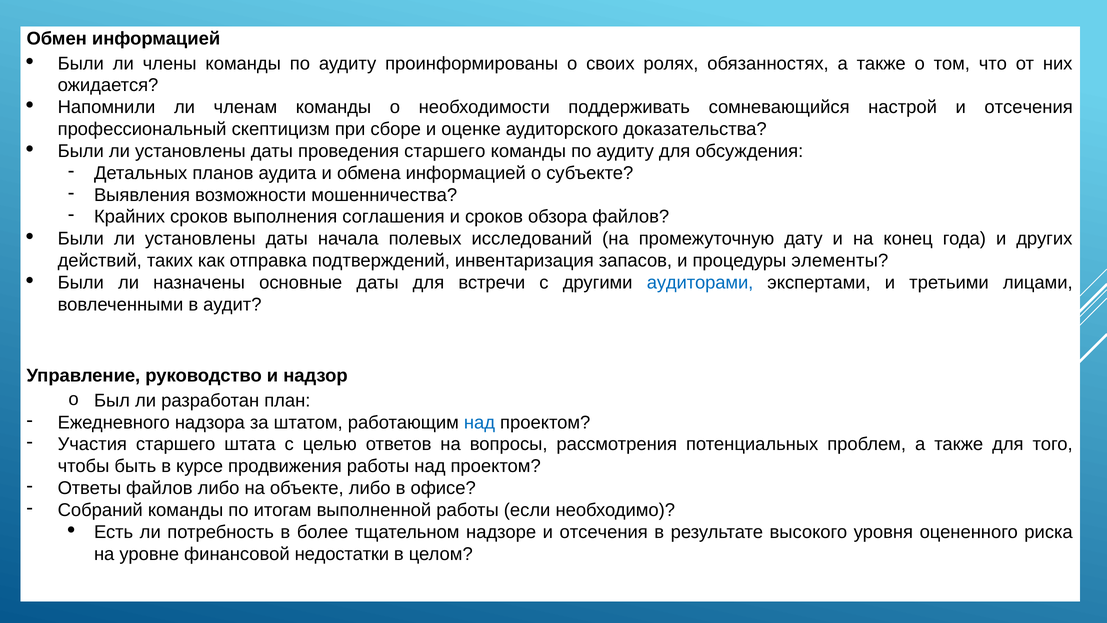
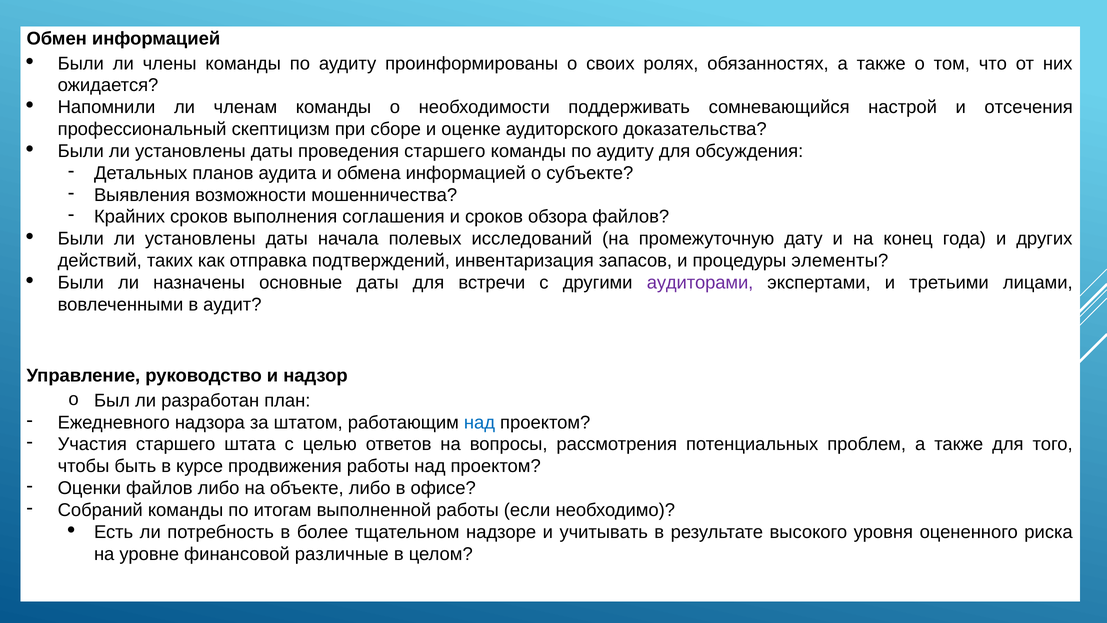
аудиторами colour: blue -> purple
Ответы: Ответы -> Оценки
надзоре и отсечения: отсечения -> учитывать
недостатки: недостатки -> различные
